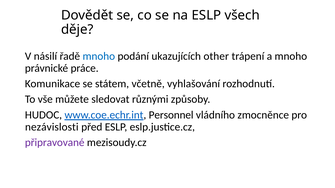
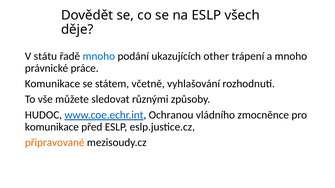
násilí: násilí -> státu
Personnel: Personnel -> Ochranou
nezávislosti at (52, 127): nezávislosti -> komunikace
připravované colour: purple -> orange
